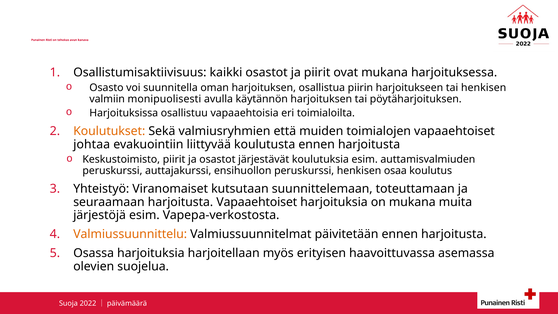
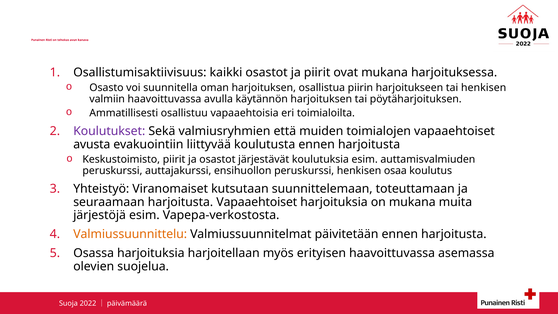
valmiin monipuolisesti: monipuolisesti -> haavoittuvassa
Harjoituksissa: Harjoituksissa -> Ammatillisesti
Koulutukset colour: orange -> purple
johtaa: johtaa -> avusta
